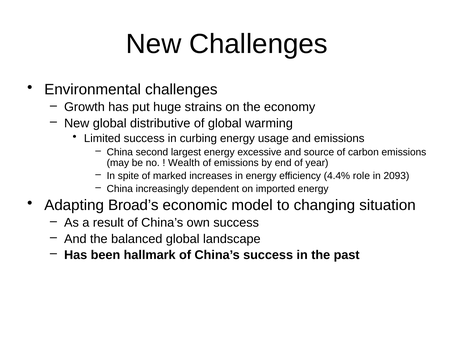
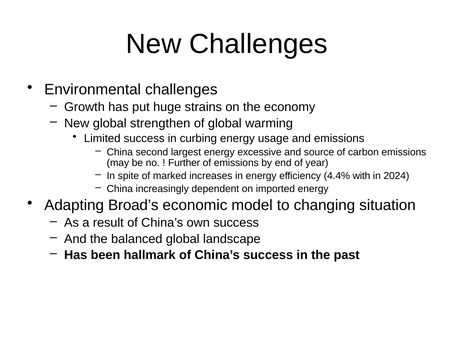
distributive: distributive -> strengthen
Wealth: Wealth -> Further
role: role -> with
2093: 2093 -> 2024
